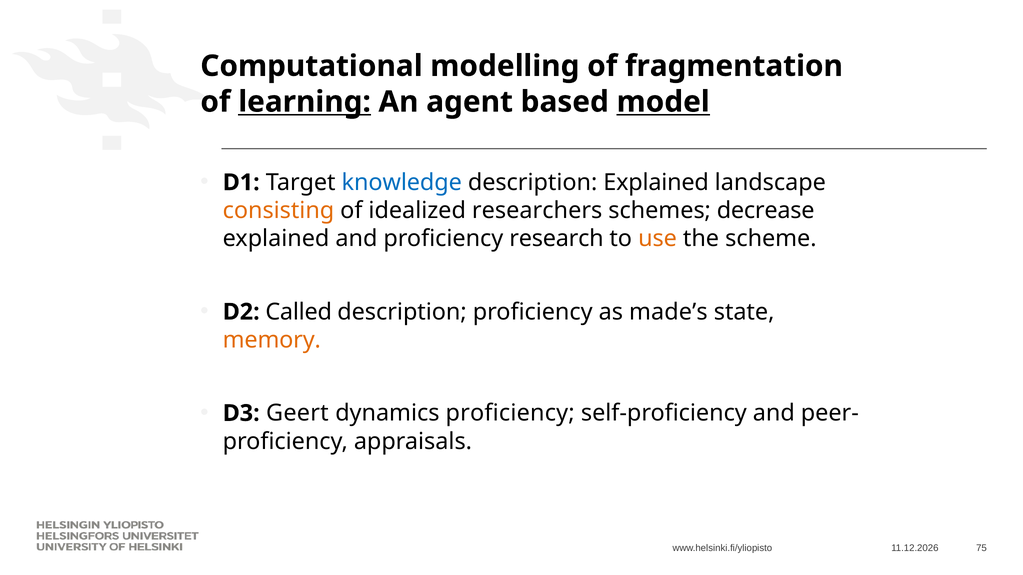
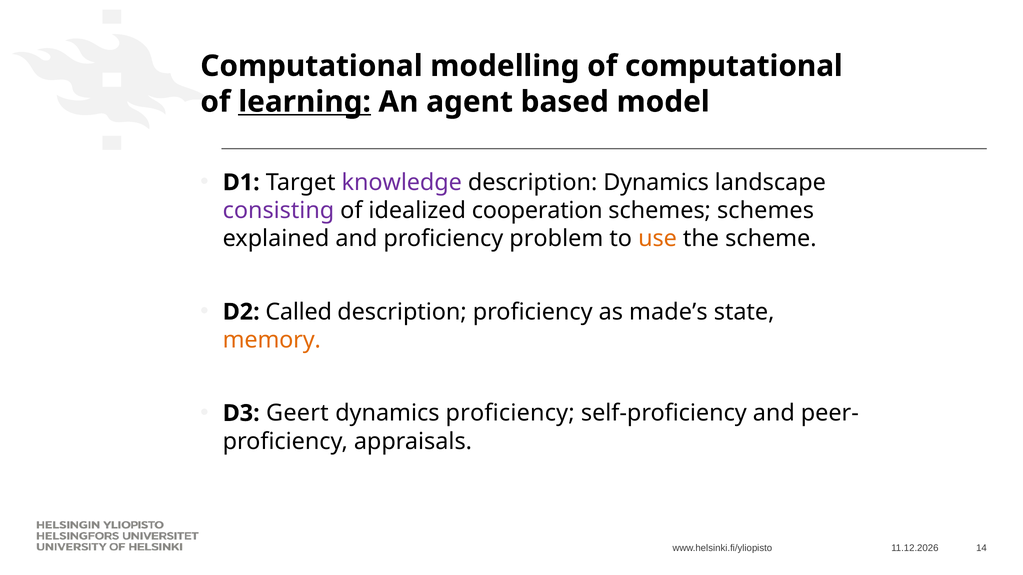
of fragmentation: fragmentation -> computational
model underline: present -> none
knowledge colour: blue -> purple
description Explained: Explained -> Dynamics
consisting colour: orange -> purple
researchers: researchers -> cooperation
schemes decrease: decrease -> schemes
research: research -> problem
75: 75 -> 14
